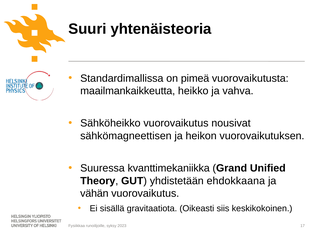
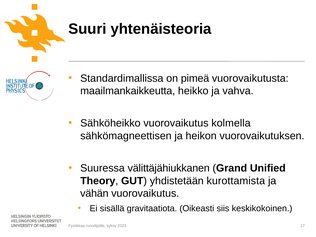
nousivat: nousivat -> kolmella
kvanttimekaniikka: kvanttimekaniikka -> välittäjähiukkanen
ehdokkaana: ehdokkaana -> kurottamista
